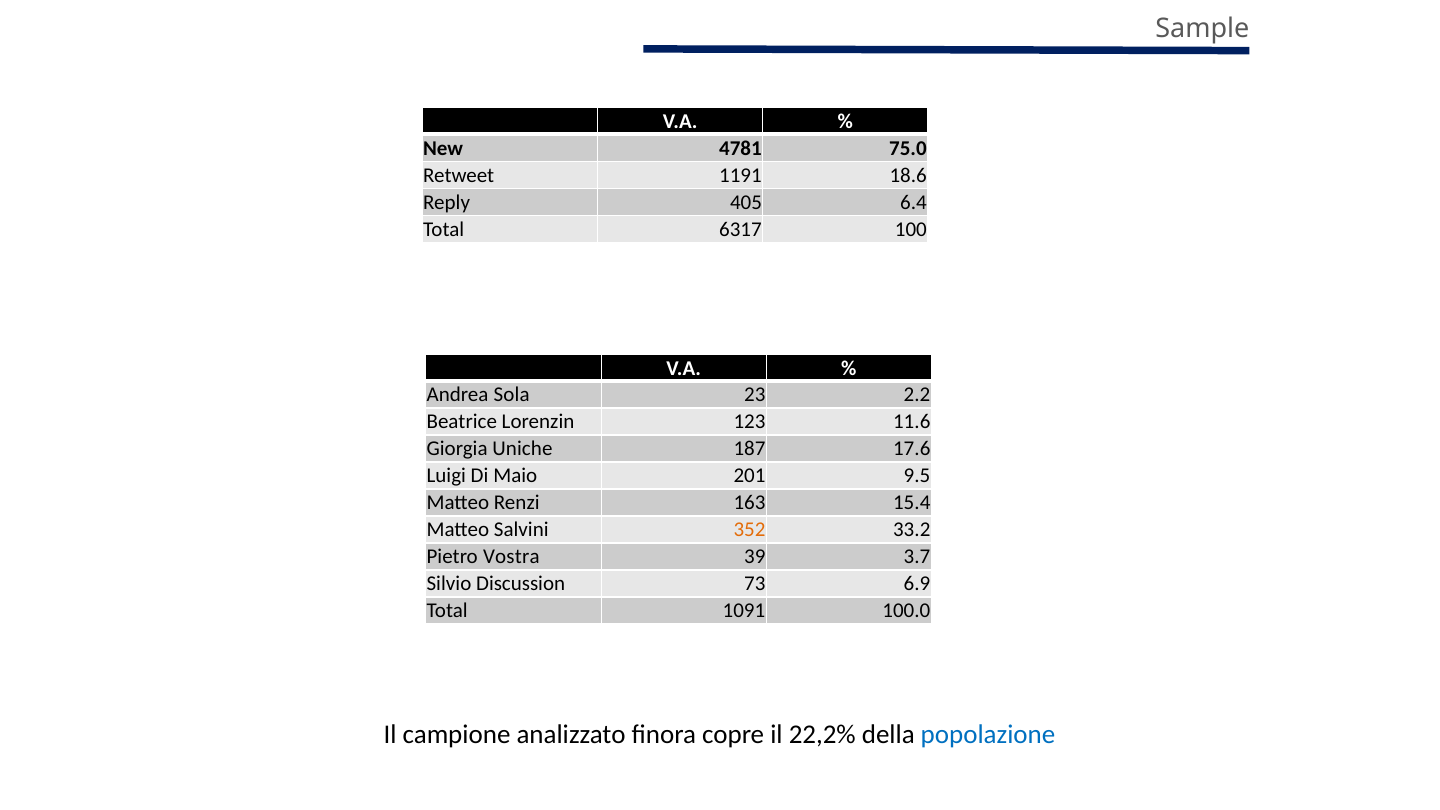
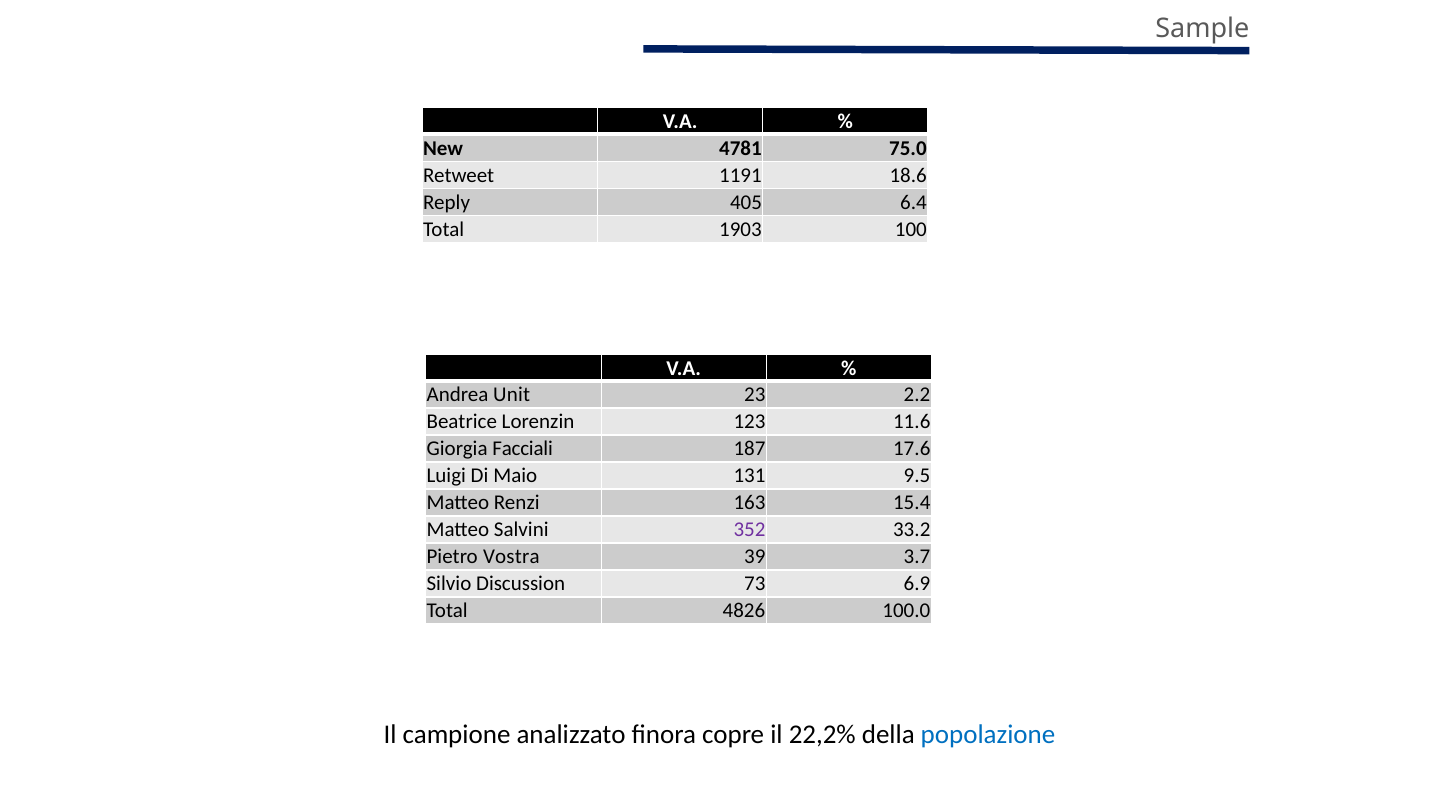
6317: 6317 -> 1903
Sola: Sola -> Unit
Uniche: Uniche -> Facciali
201: 201 -> 131
352 colour: orange -> purple
1091: 1091 -> 4826
